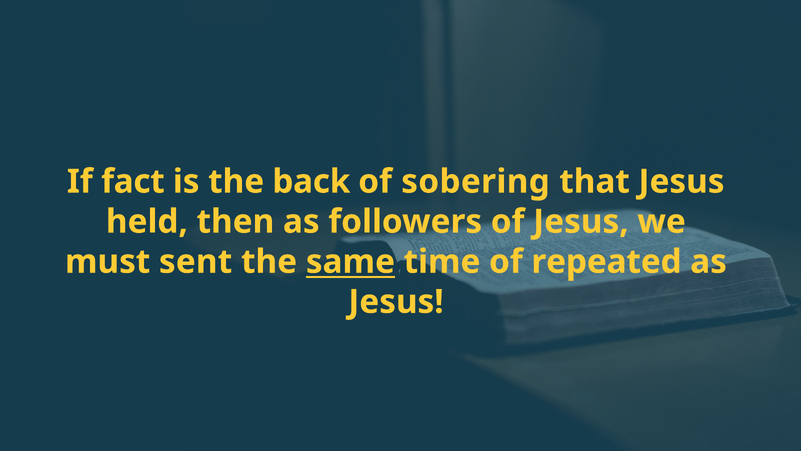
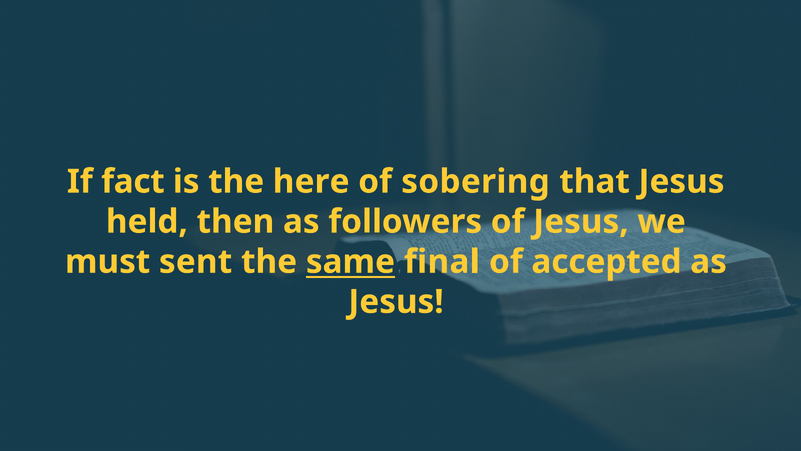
back: back -> here
time: time -> final
repeated: repeated -> accepted
